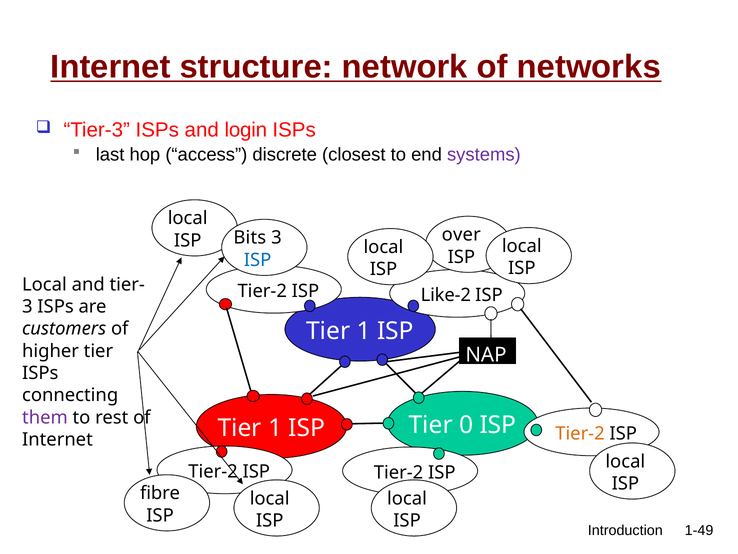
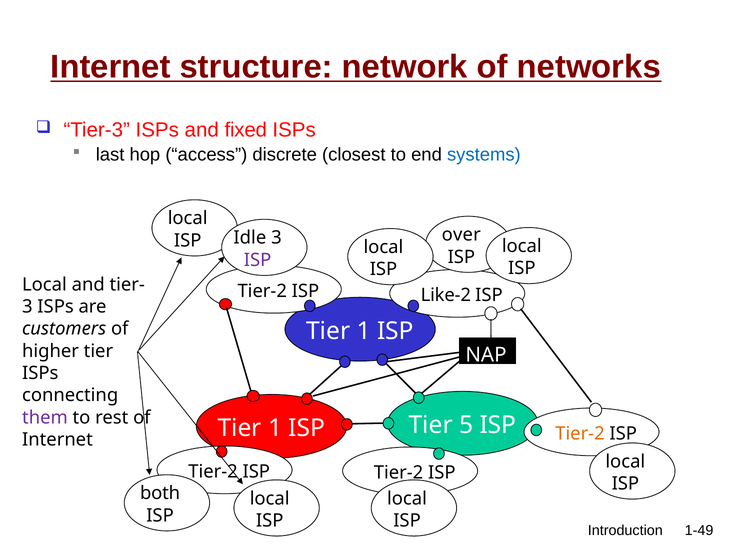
login: login -> fixed
systems colour: purple -> blue
Bits: Bits -> Idle
ISP at (258, 260) colour: blue -> purple
0: 0 -> 5
fibre: fibre -> both
